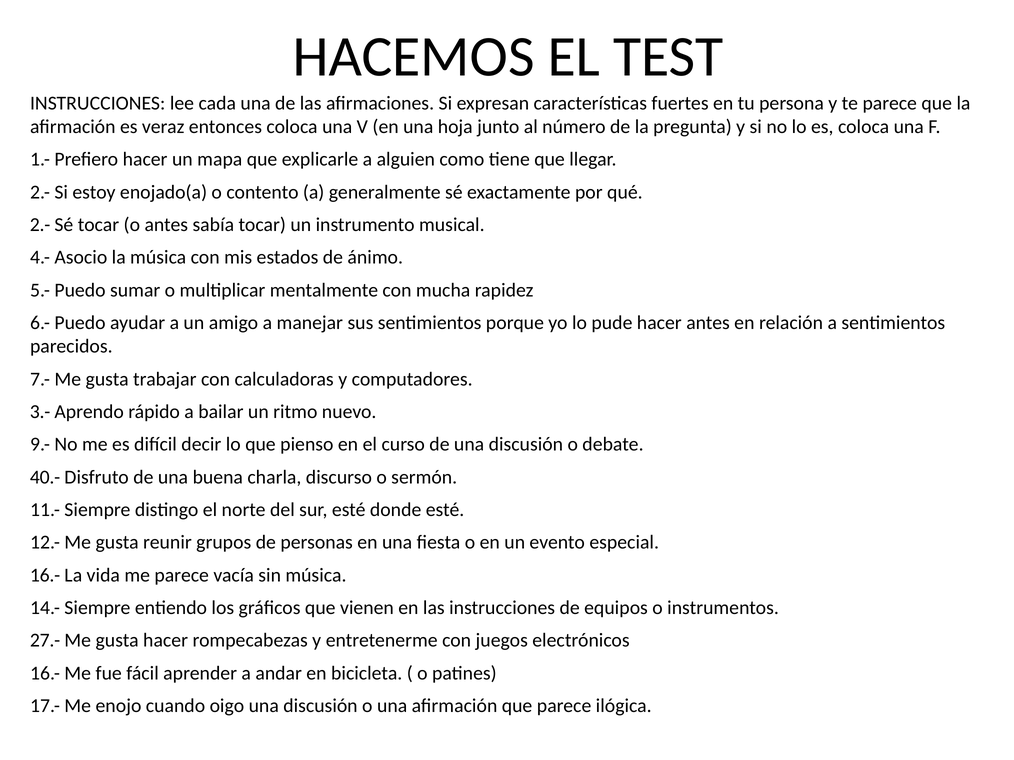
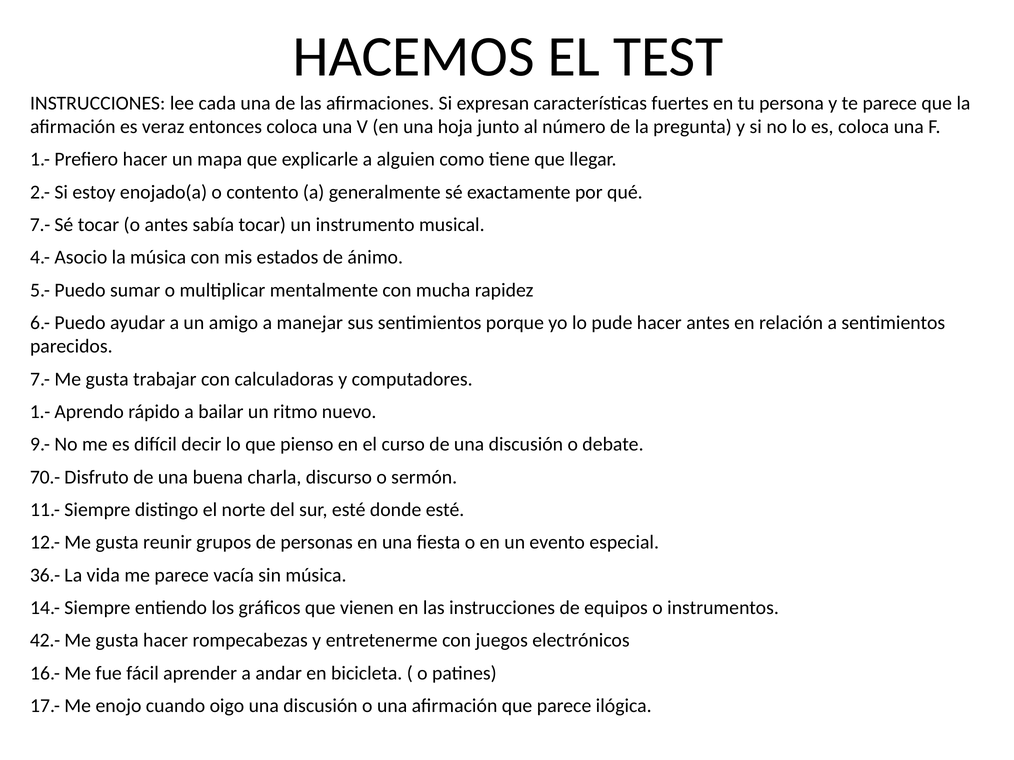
2.- at (40, 225): 2.- -> 7.-
3.- at (40, 412): 3.- -> 1.-
40.-: 40.- -> 70.-
16.- at (45, 575): 16.- -> 36.-
27.-: 27.- -> 42.-
